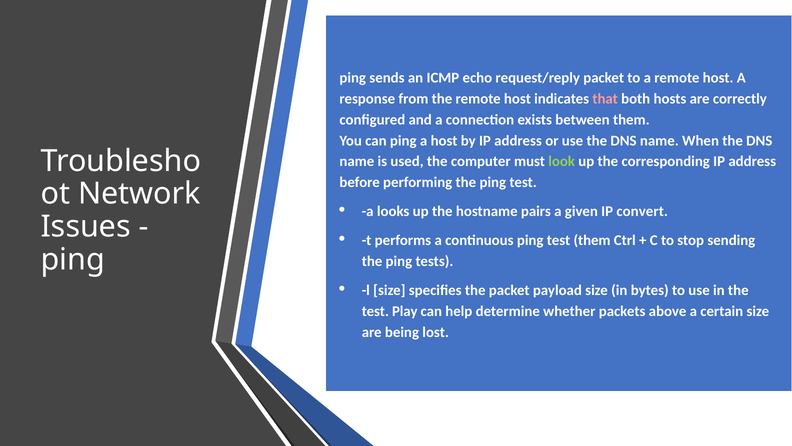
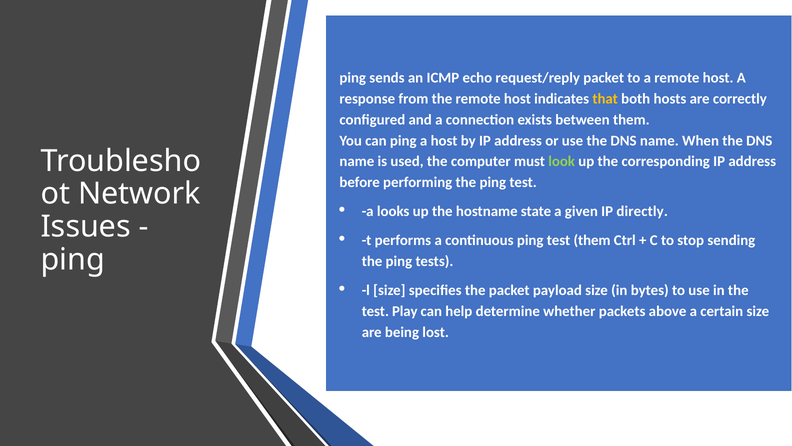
that colour: pink -> yellow
pairs: pairs -> state
convert: convert -> directly
